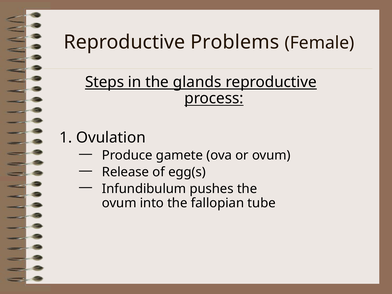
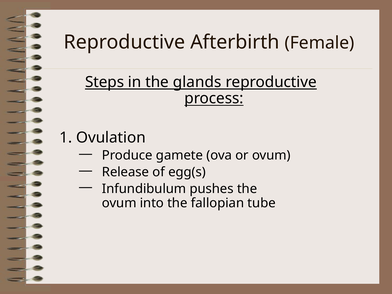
Problems: Problems -> Afterbirth
